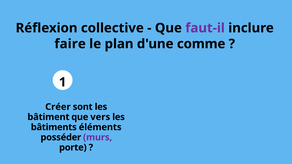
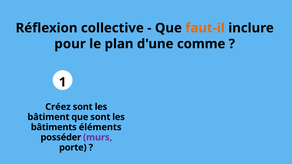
faut-il colour: purple -> orange
faire: faire -> pour
Créer: Créer -> Créez
que vers: vers -> sont
